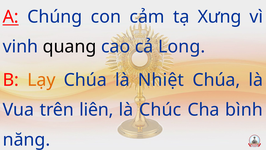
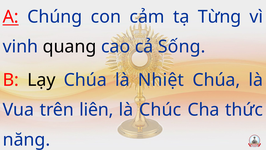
Xưng: Xưng -> Từng
Long: Long -> Sống
Lạy colour: orange -> black
bình: bình -> thức
